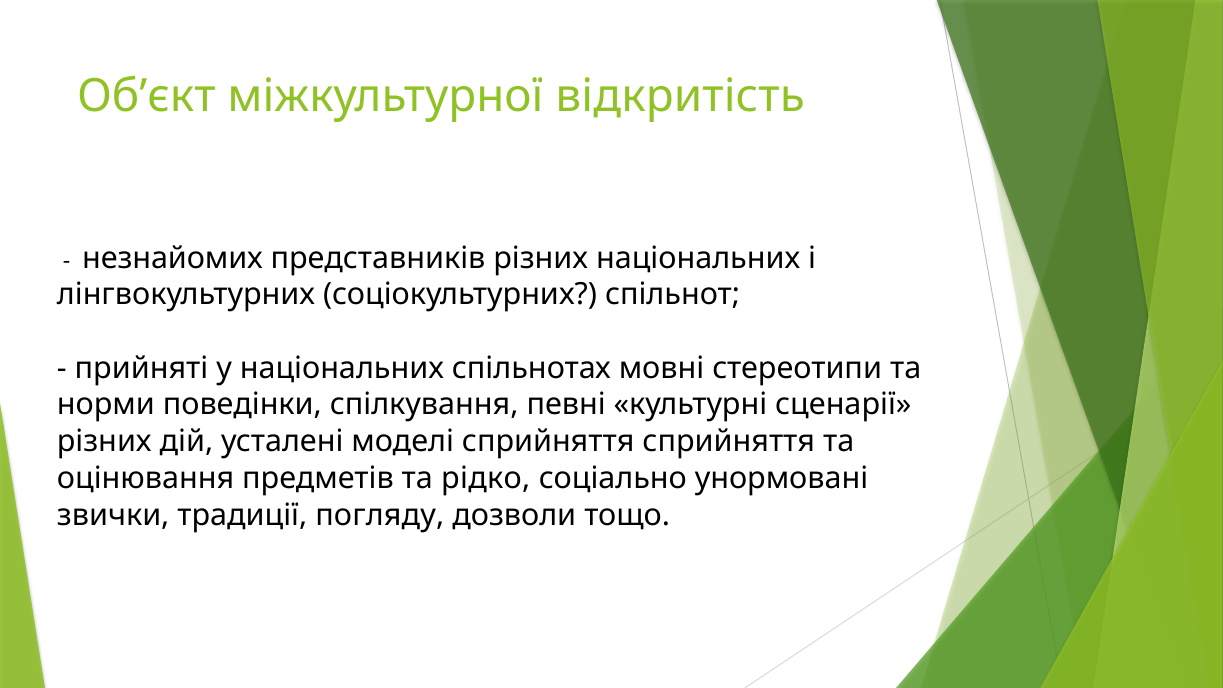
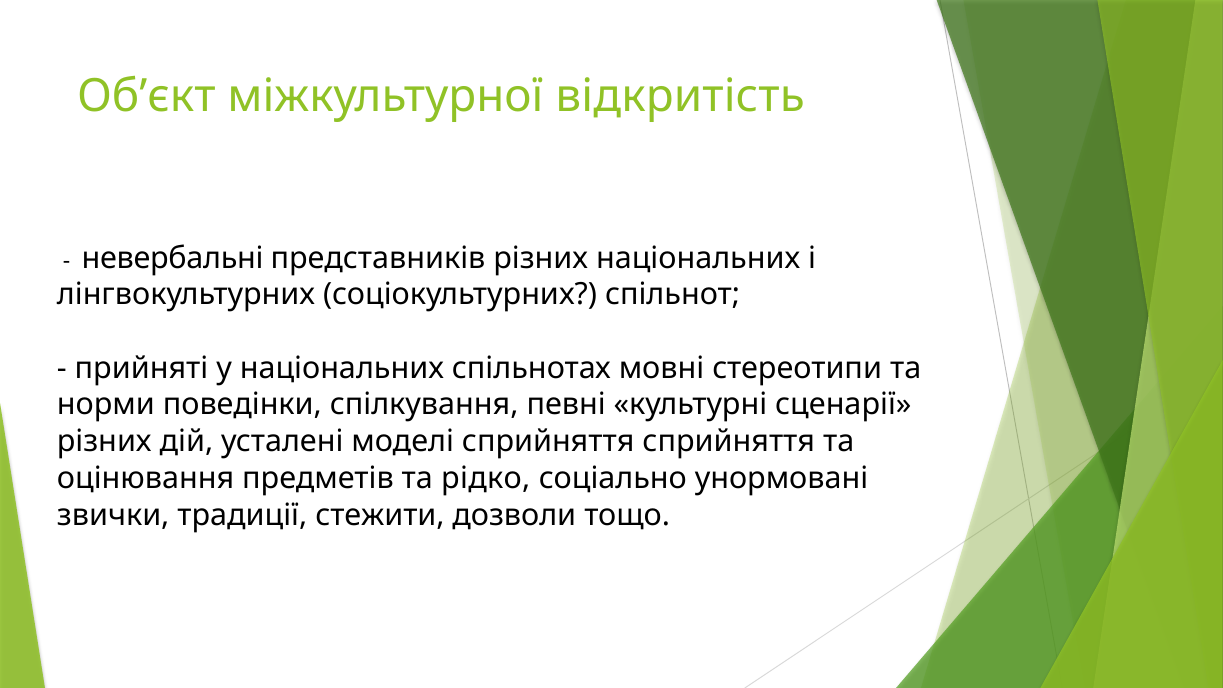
незнайомих: незнайомих -> невербальні
погляду: погляду -> стежити
